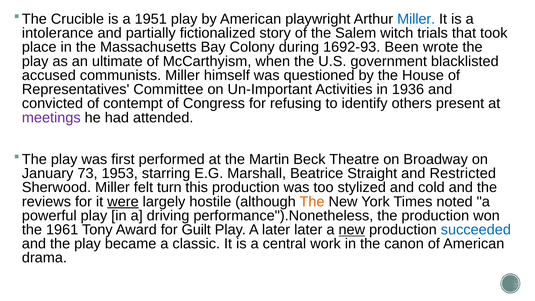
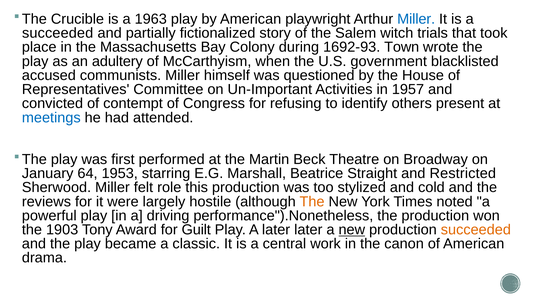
1951: 1951 -> 1963
intolerance at (58, 33): intolerance -> succeeded
Been: Been -> Town
ultimate: ultimate -> adultery
1936: 1936 -> 1957
meetings colour: purple -> blue
73: 73 -> 64
turn: turn -> role
were underline: present -> none
1961: 1961 -> 1903
succeeded at (476, 230) colour: blue -> orange
